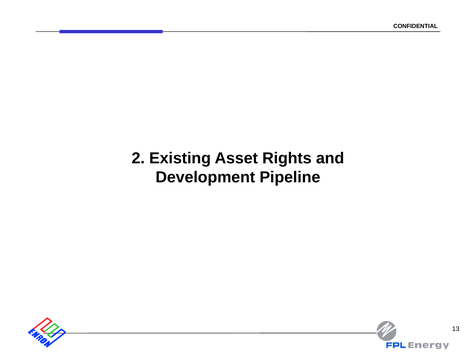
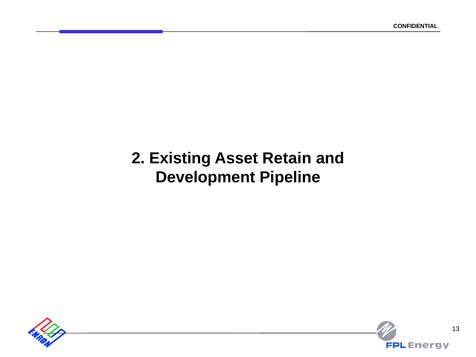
Rights: Rights -> Retain
